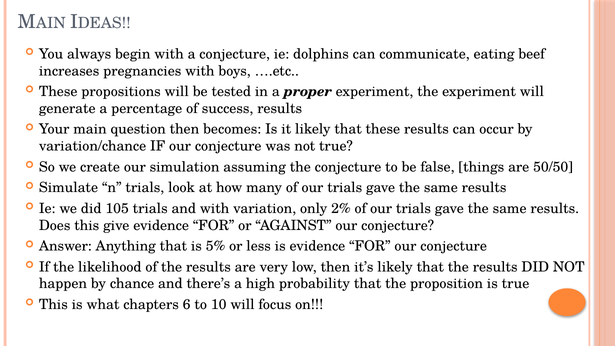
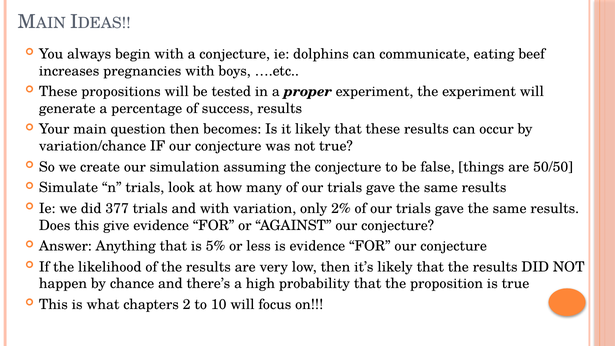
105: 105 -> 377
6: 6 -> 2
